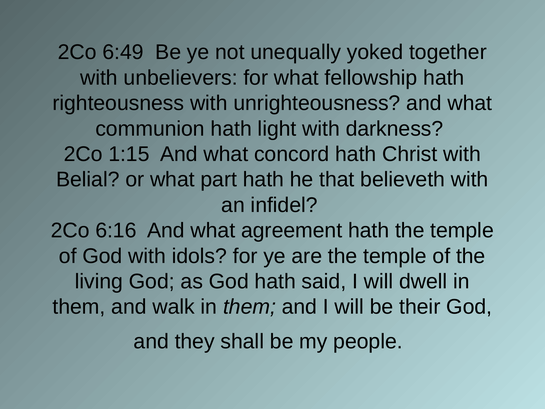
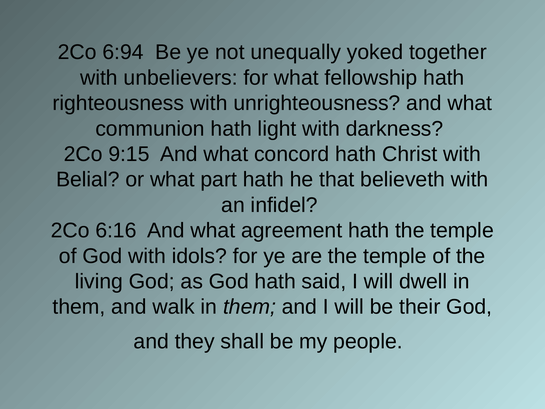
6:49: 6:49 -> 6:94
1:15: 1:15 -> 9:15
